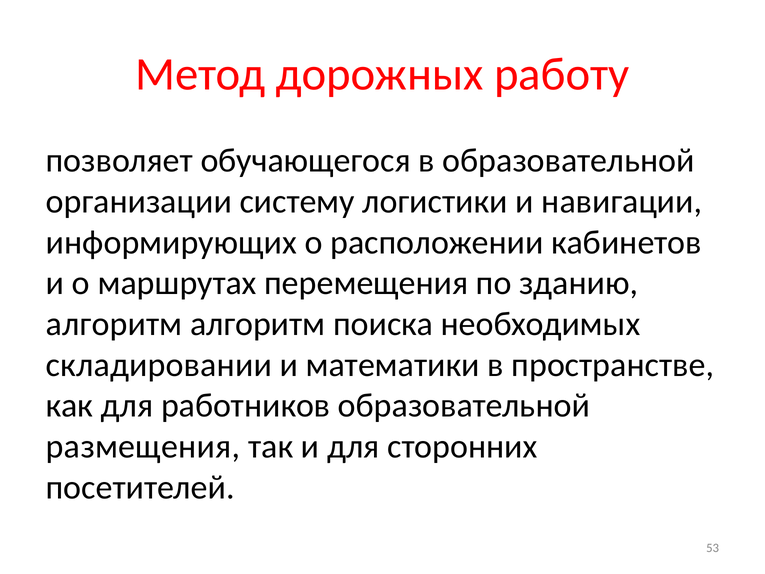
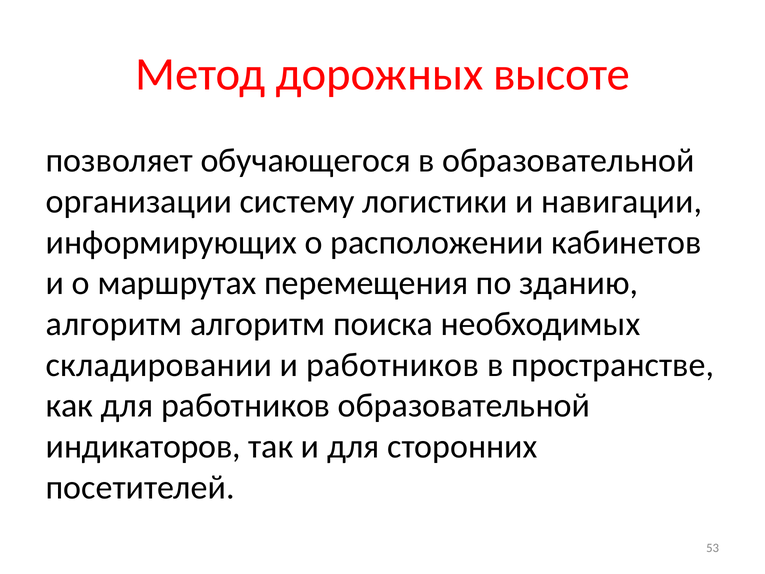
работу: работу -> высоте
и математики: математики -> работников
размещения: размещения -> индикаторов
